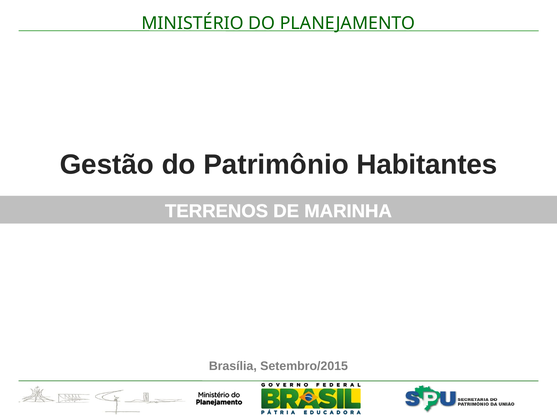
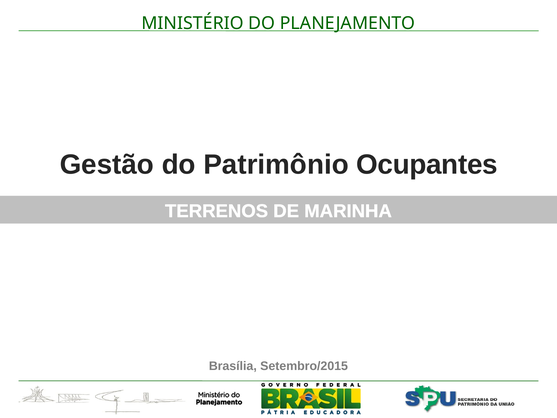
Habitantes: Habitantes -> Ocupantes
